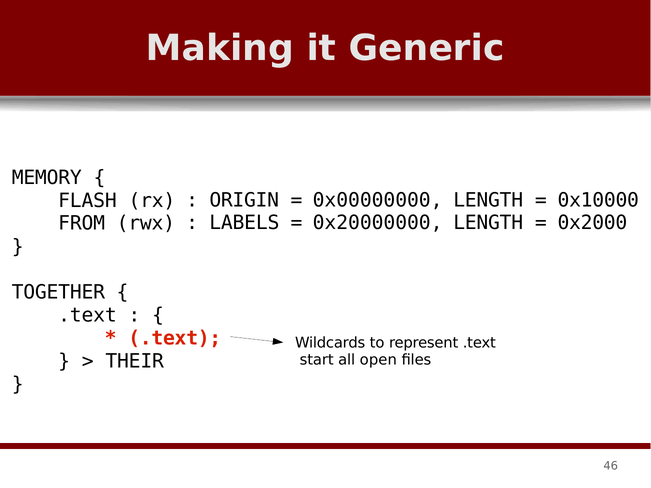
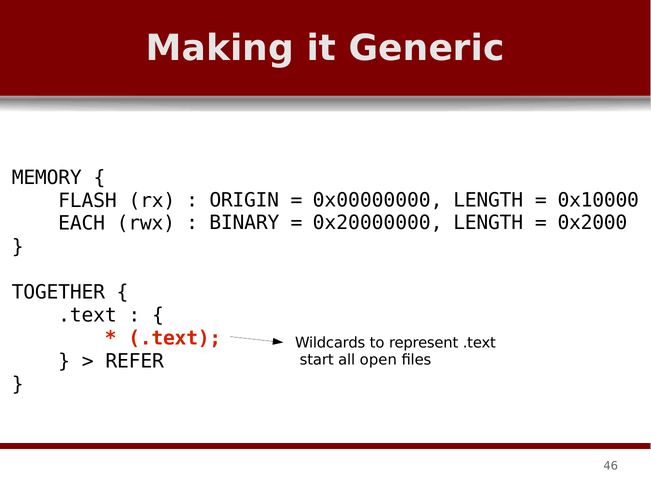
LABELS: LABELS -> BINARY
FROM: FROM -> EACH
THEIR: THEIR -> REFER
